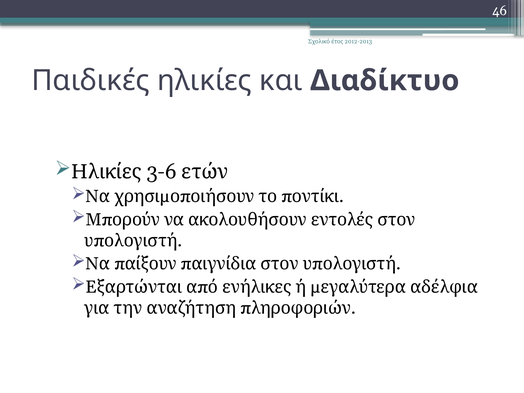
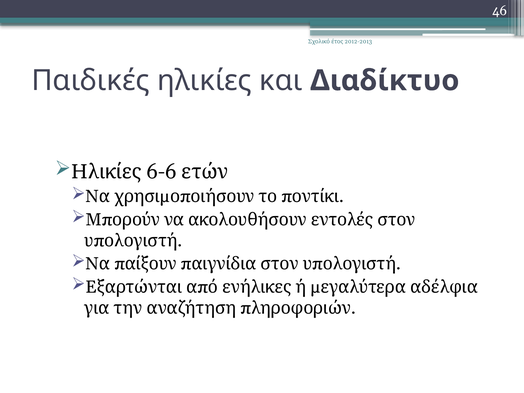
3-6: 3-6 -> 6-6
